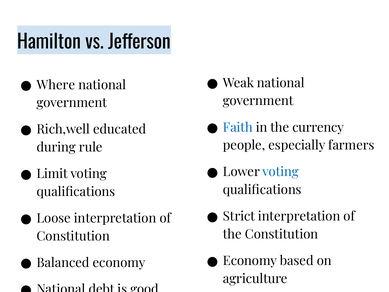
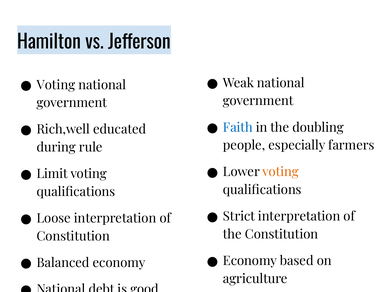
Where at (56, 85): Where -> Voting
currency: currency -> doubling
voting at (281, 172) colour: blue -> orange
